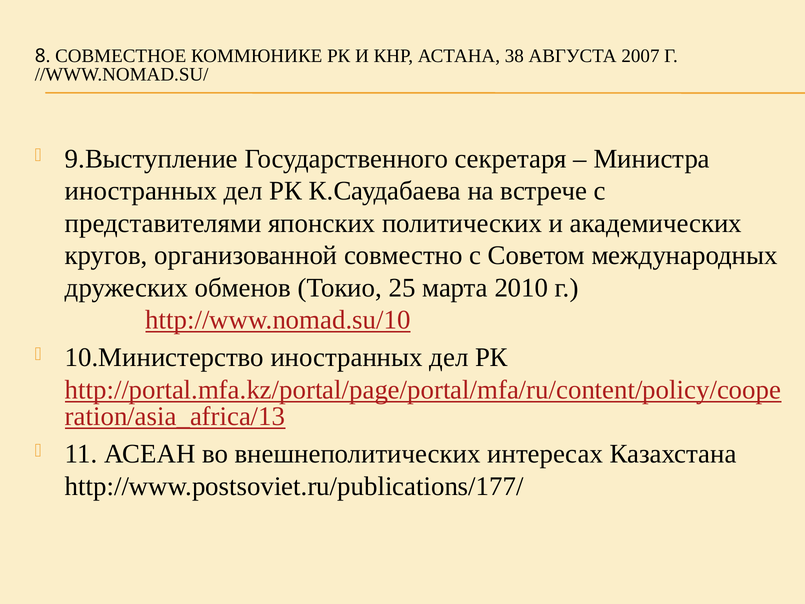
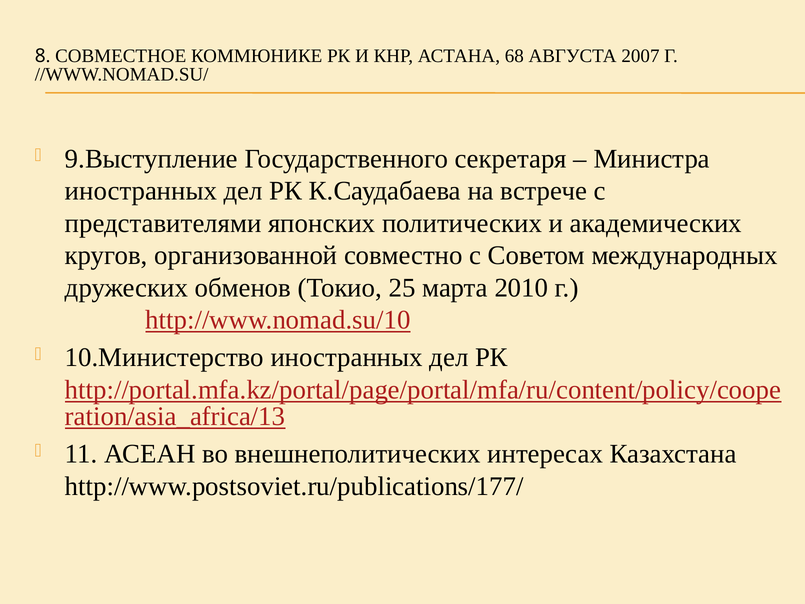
38: 38 -> 68
